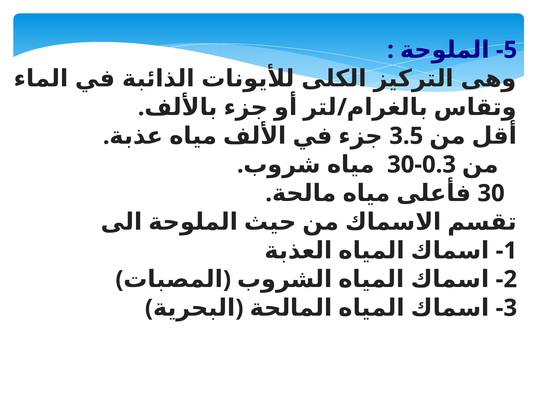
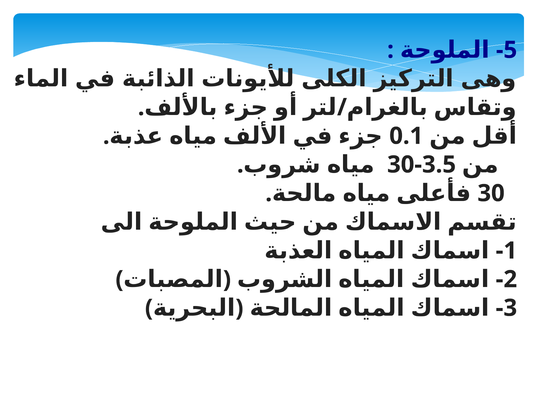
3.5: 3.5 -> 0.1
0.3: 0.3 -> 3.5
